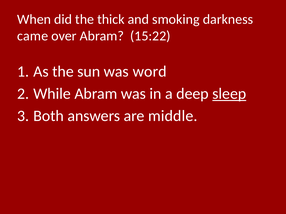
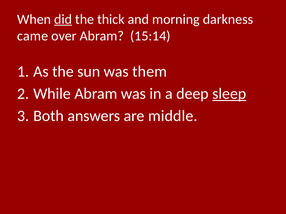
did underline: none -> present
smoking: smoking -> morning
15:22: 15:22 -> 15:14
word: word -> them
